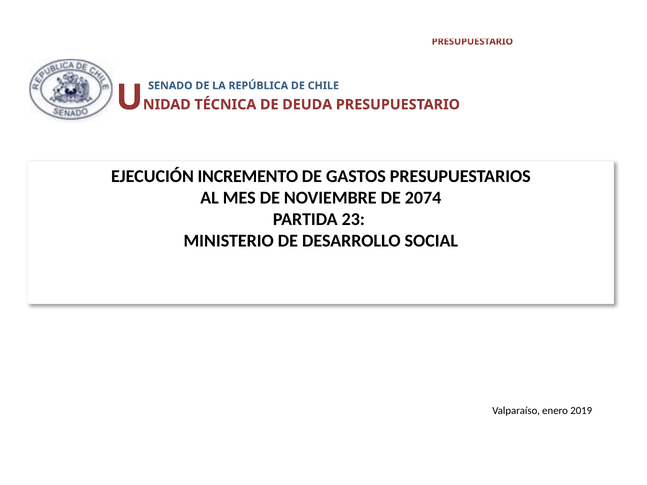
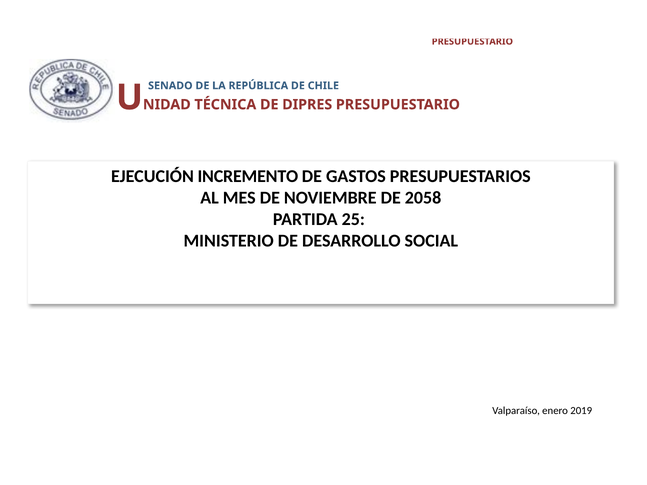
DEUDA: DEUDA -> DIPRES
2074: 2074 -> 2058
23: 23 -> 25
